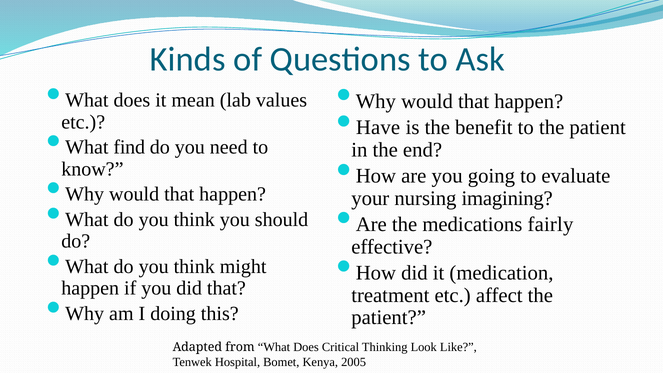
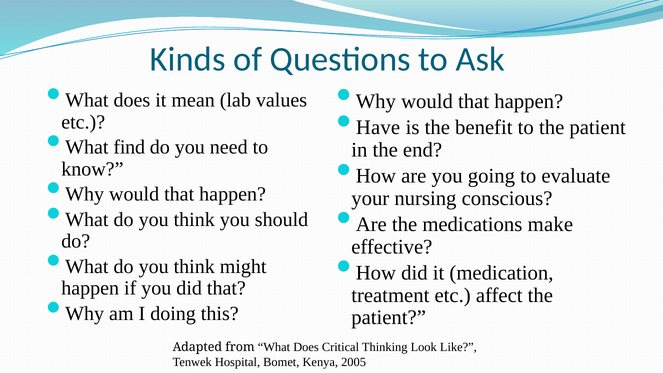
imagining: imagining -> conscious
fairly: fairly -> make
